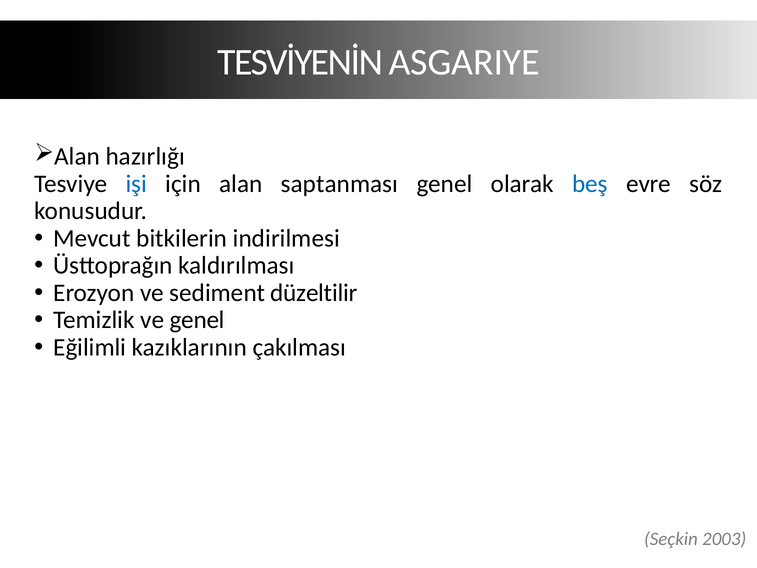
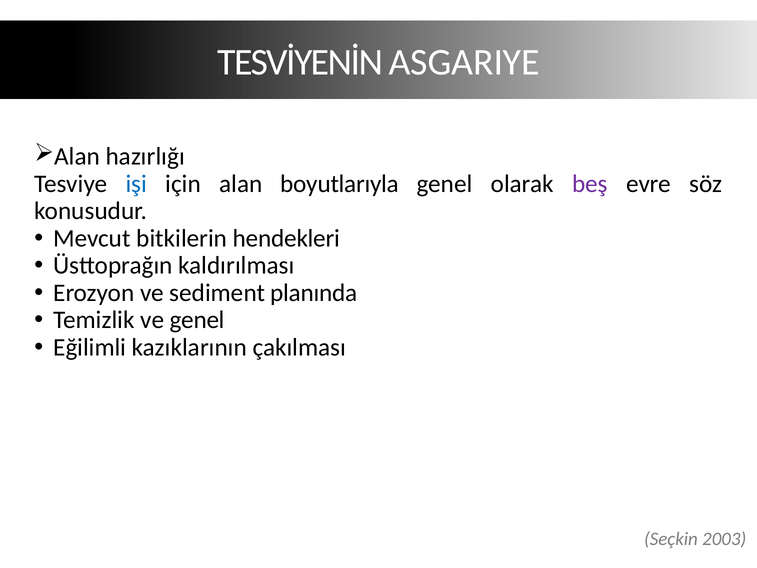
saptanması: saptanması -> boyutlarıyla
beş colour: blue -> purple
indirilmesi: indirilmesi -> hendekleri
düzeltilir: düzeltilir -> planında
